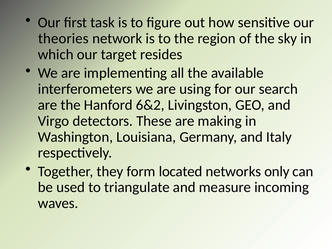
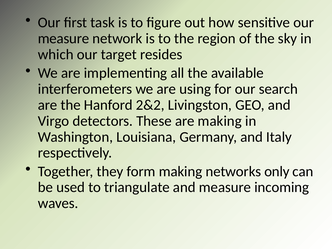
theories at (63, 39): theories -> measure
6&2: 6&2 -> 2&2
form located: located -> making
